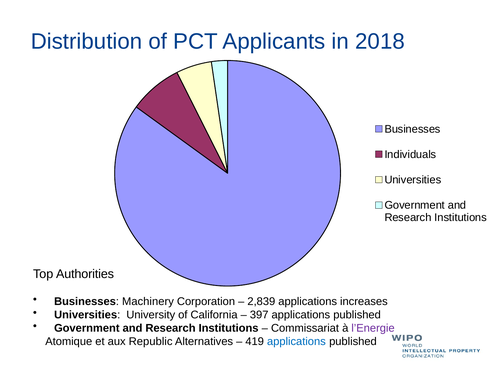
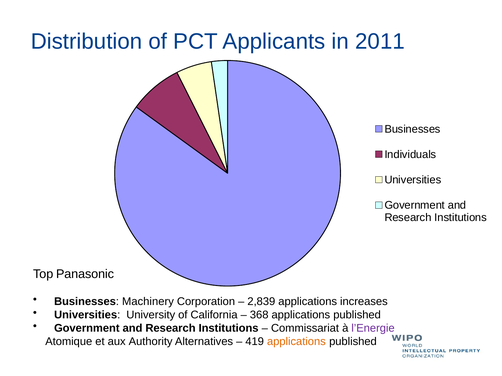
2018: 2018 -> 2011
Authorities: Authorities -> Panasonic
397: 397 -> 368
Republic: Republic -> Authority
applications at (296, 342) colour: blue -> orange
